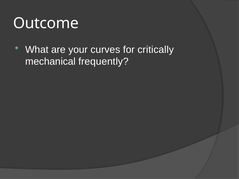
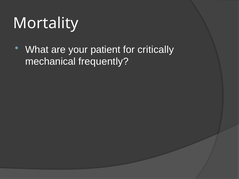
Outcome: Outcome -> Mortality
curves: curves -> patient
